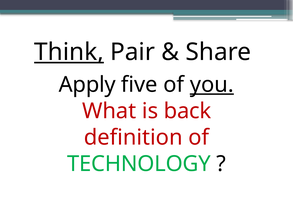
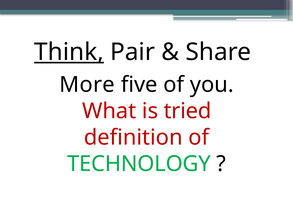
Apply: Apply -> More
you underline: present -> none
back: back -> tried
